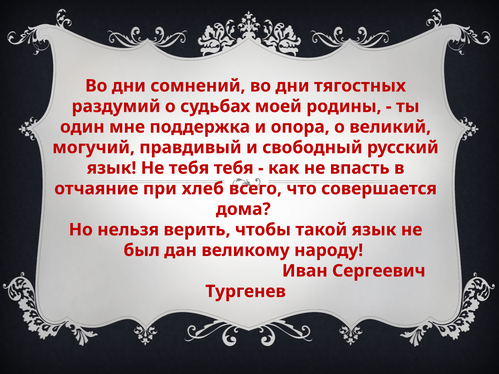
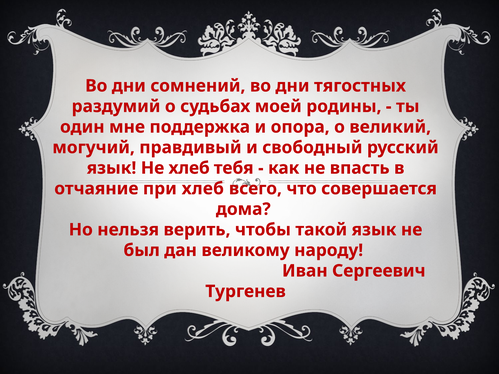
Не тебя: тебя -> хлеб
